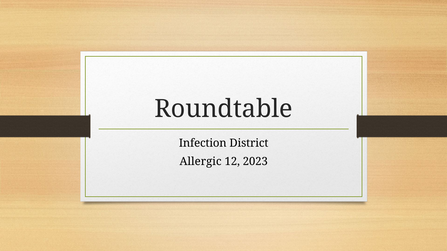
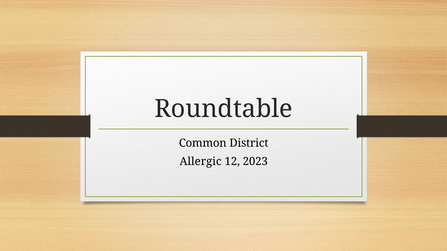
Infection: Infection -> Common
